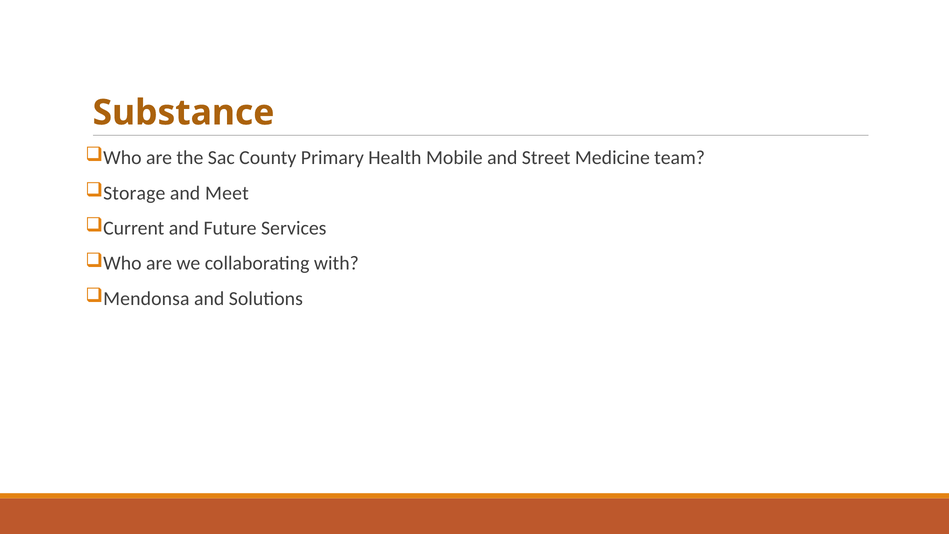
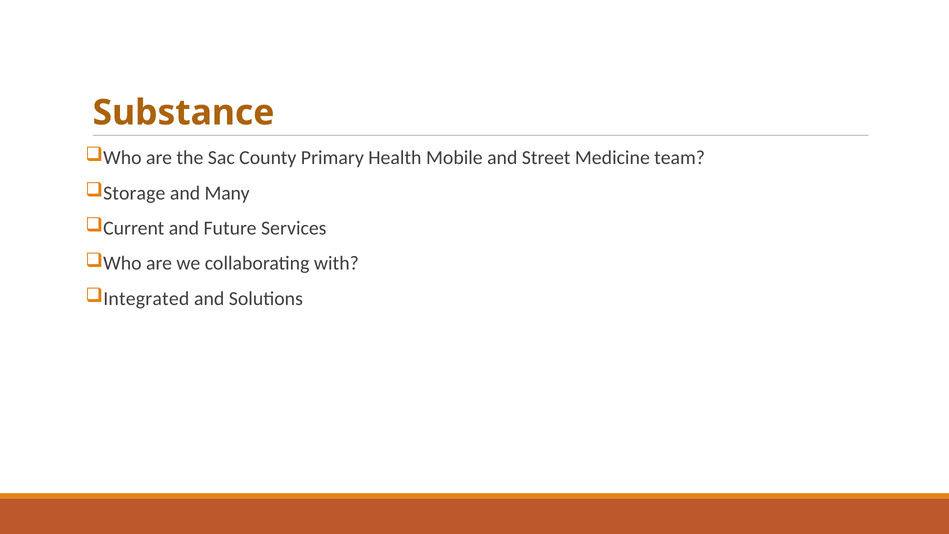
Meet: Meet -> Many
Mendonsa: Mendonsa -> Integrated
